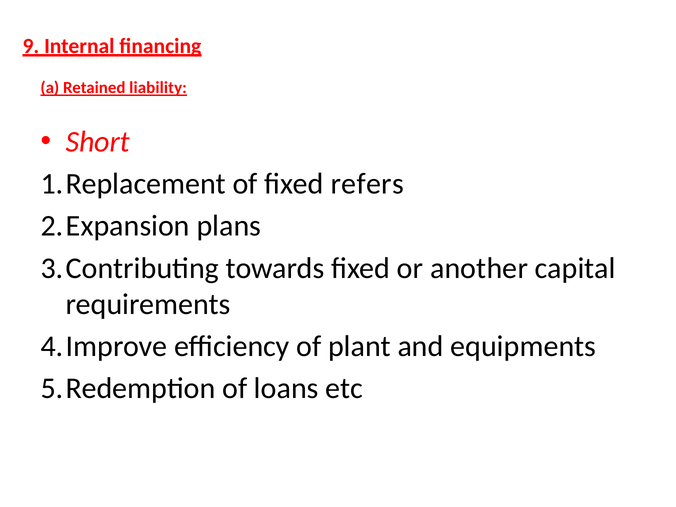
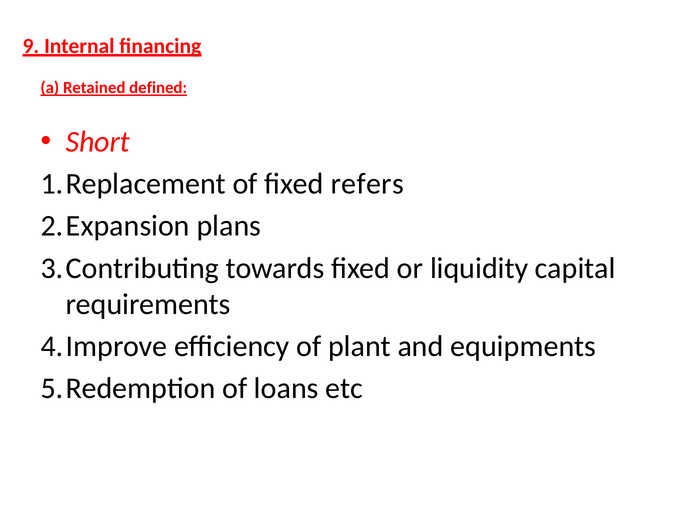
liability: liability -> defined
another: another -> liquidity
